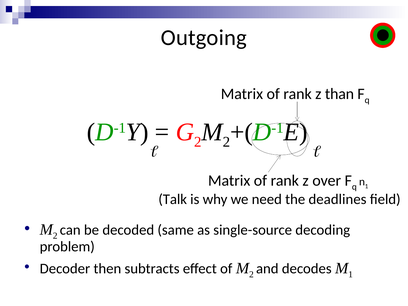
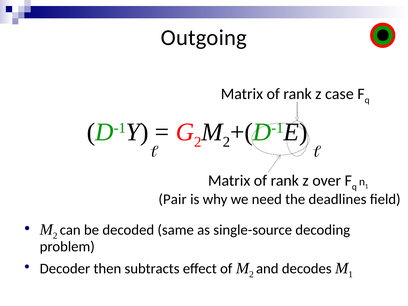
than: than -> case
Talk: Talk -> Pair
